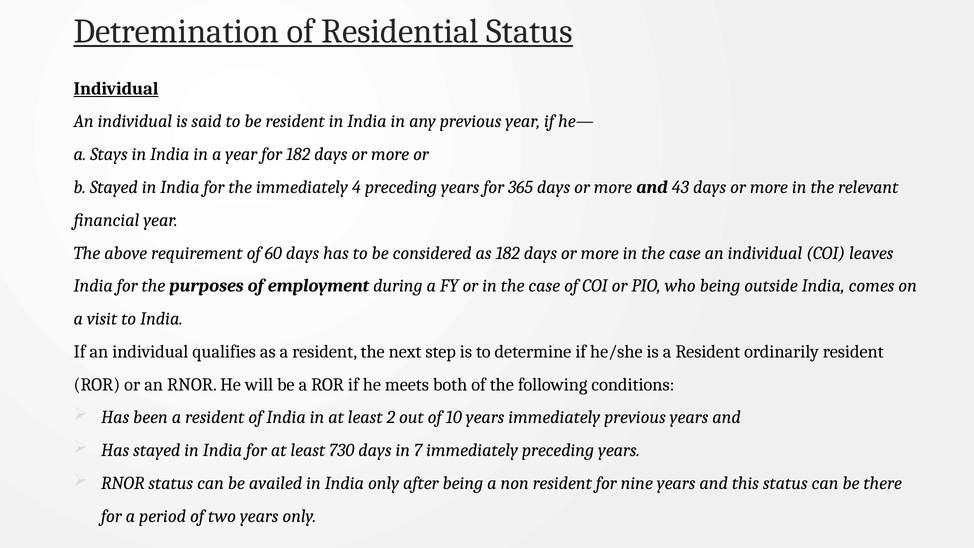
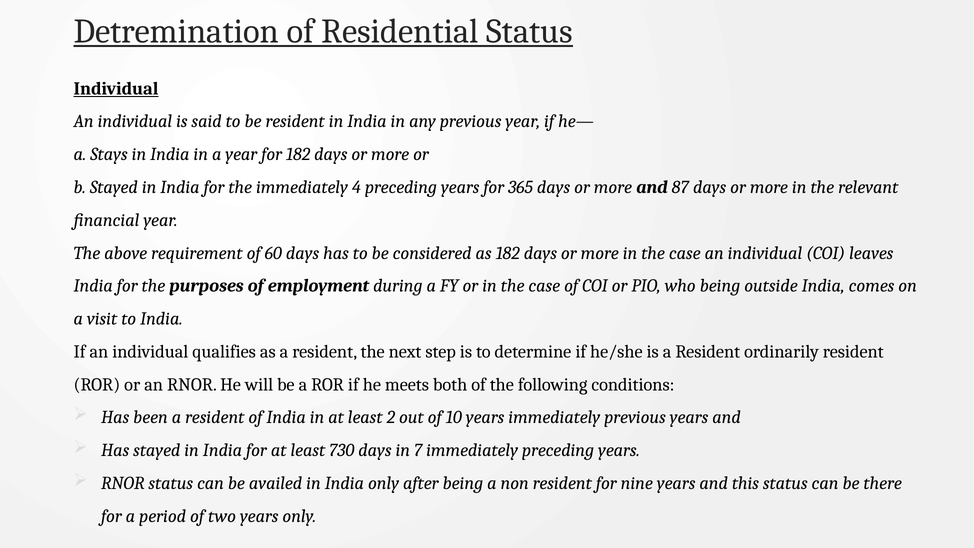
43: 43 -> 87
